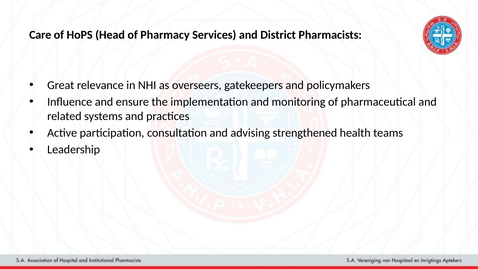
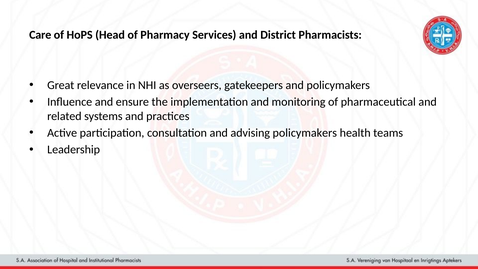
advising strengthened: strengthened -> policymakers
